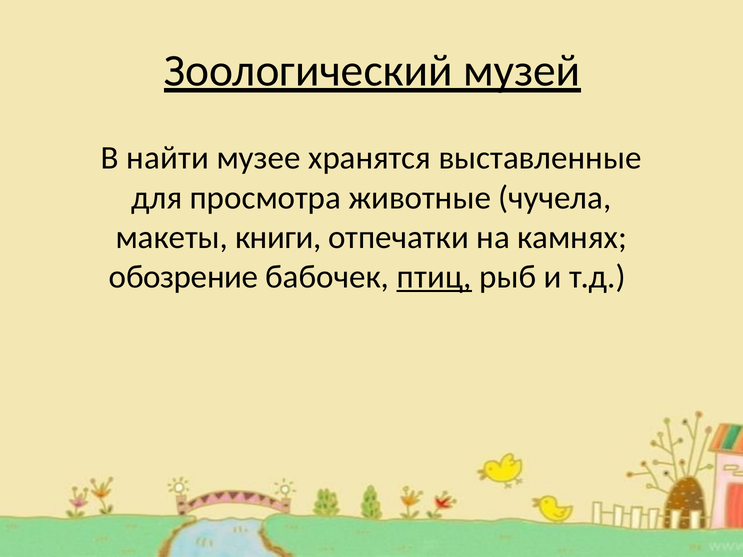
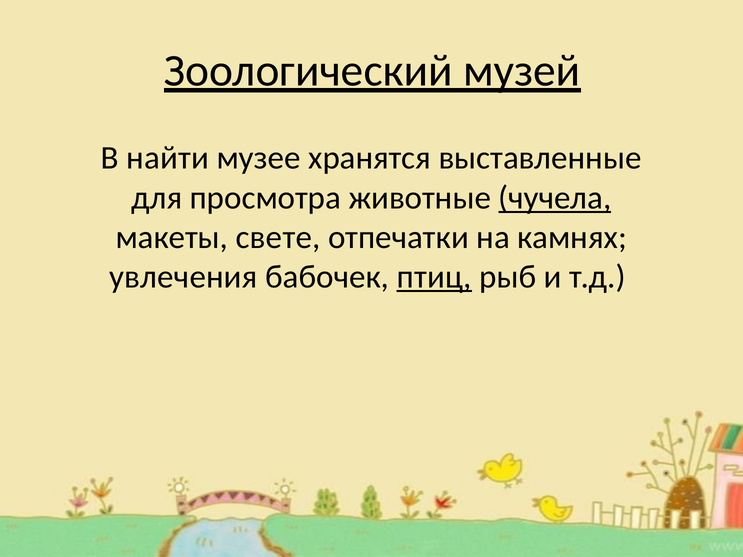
чучела underline: none -> present
книги: книги -> свете
обозрение: обозрение -> увлечения
